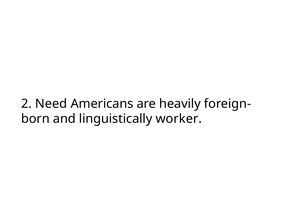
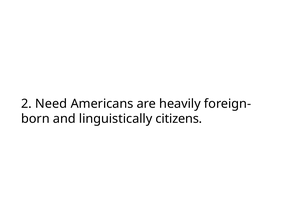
worker: worker -> citizens
